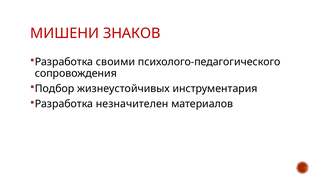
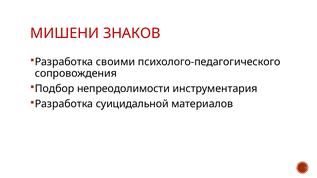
жизнеустойчивых: жизнеустойчивых -> непреодолимости
незначителен: незначителен -> суицидальной
